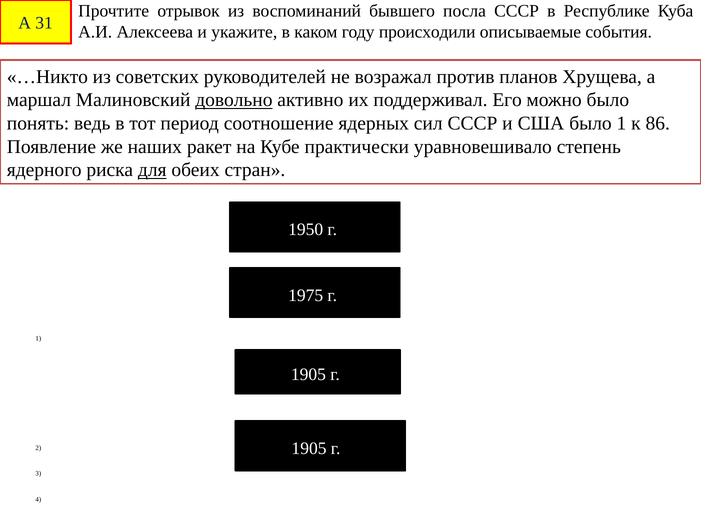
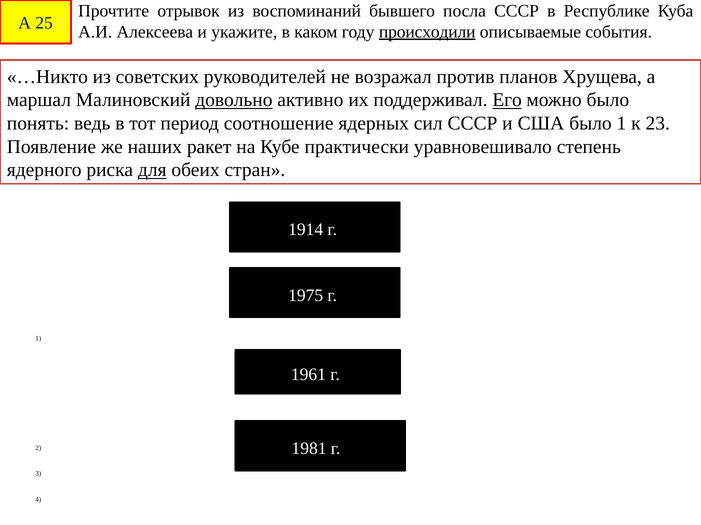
31: 31 -> 25
происходили underline: none -> present
Его underline: none -> present
86: 86 -> 23
1950: 1950 -> 1914
1905 at (308, 375): 1905 -> 1961
1905 at (309, 449): 1905 -> 1981
